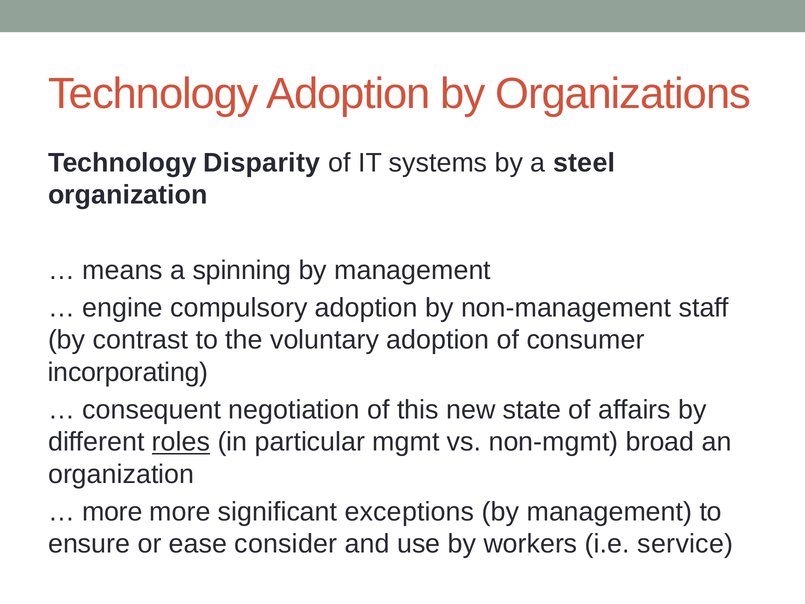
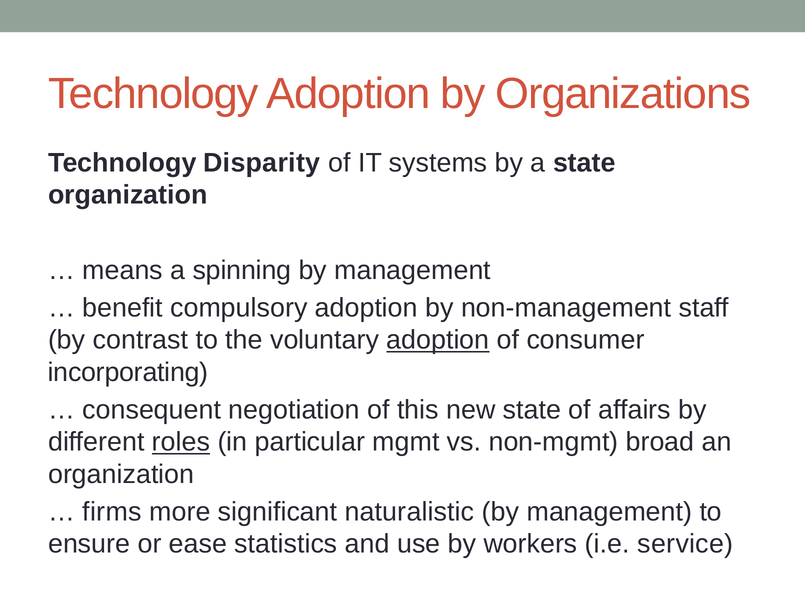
a steel: steel -> state
engine: engine -> benefit
adoption at (438, 340) underline: none -> present
more at (112, 512): more -> firms
exceptions: exceptions -> naturalistic
consider: consider -> statistics
